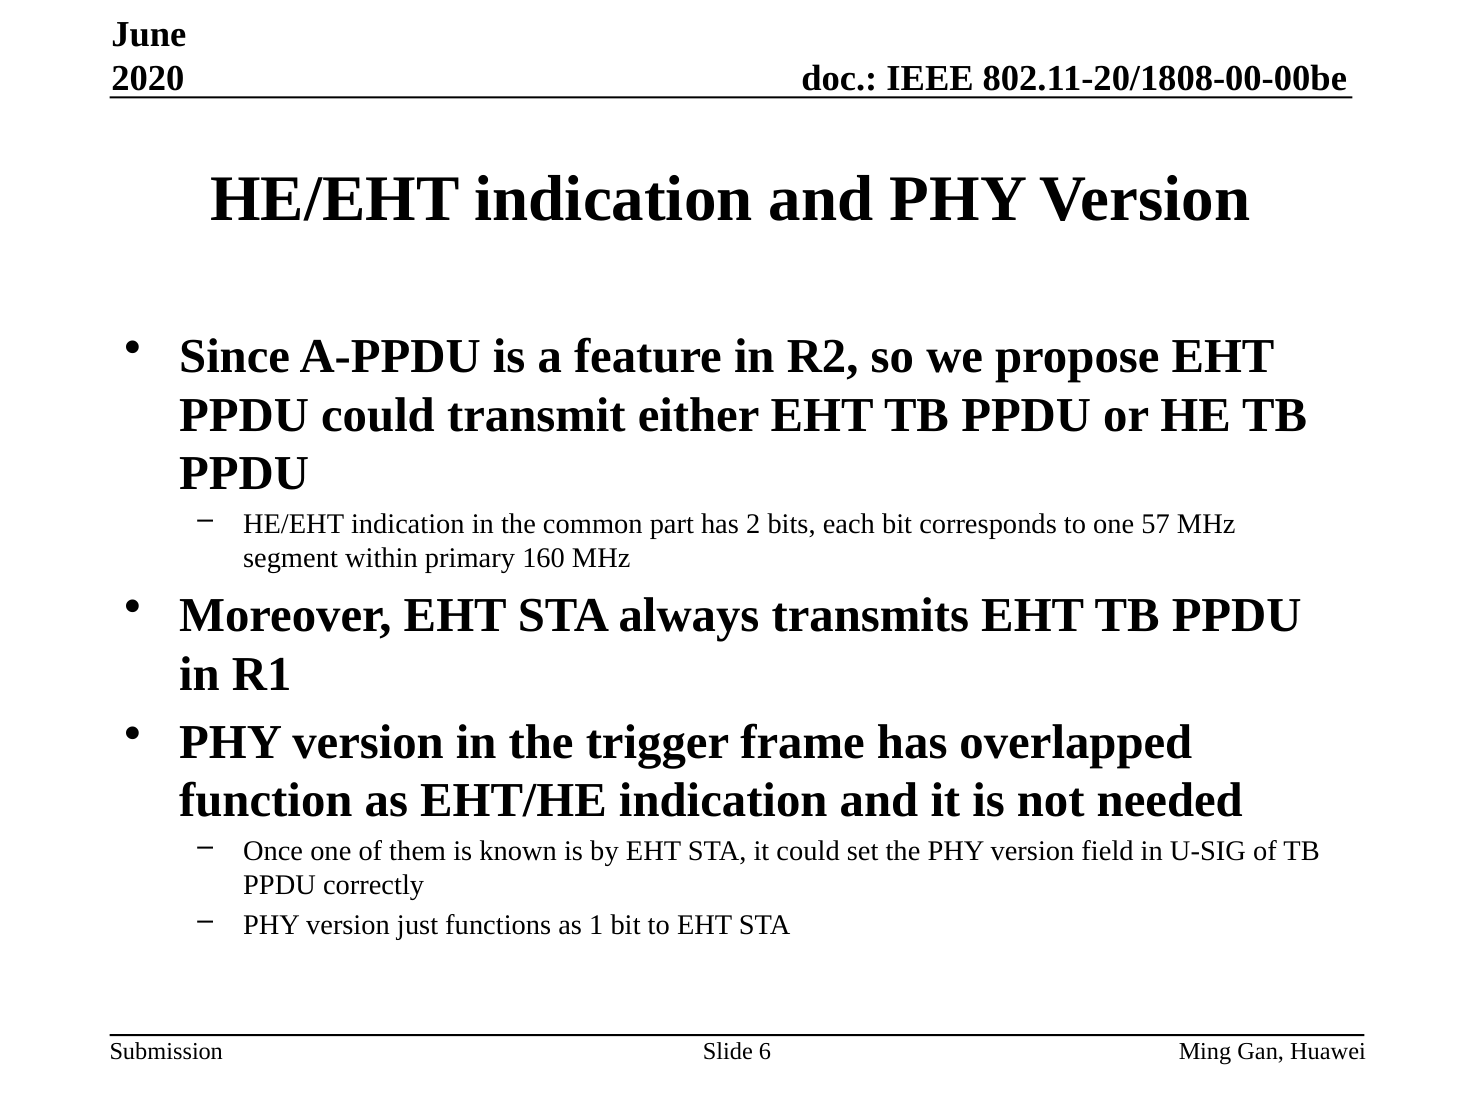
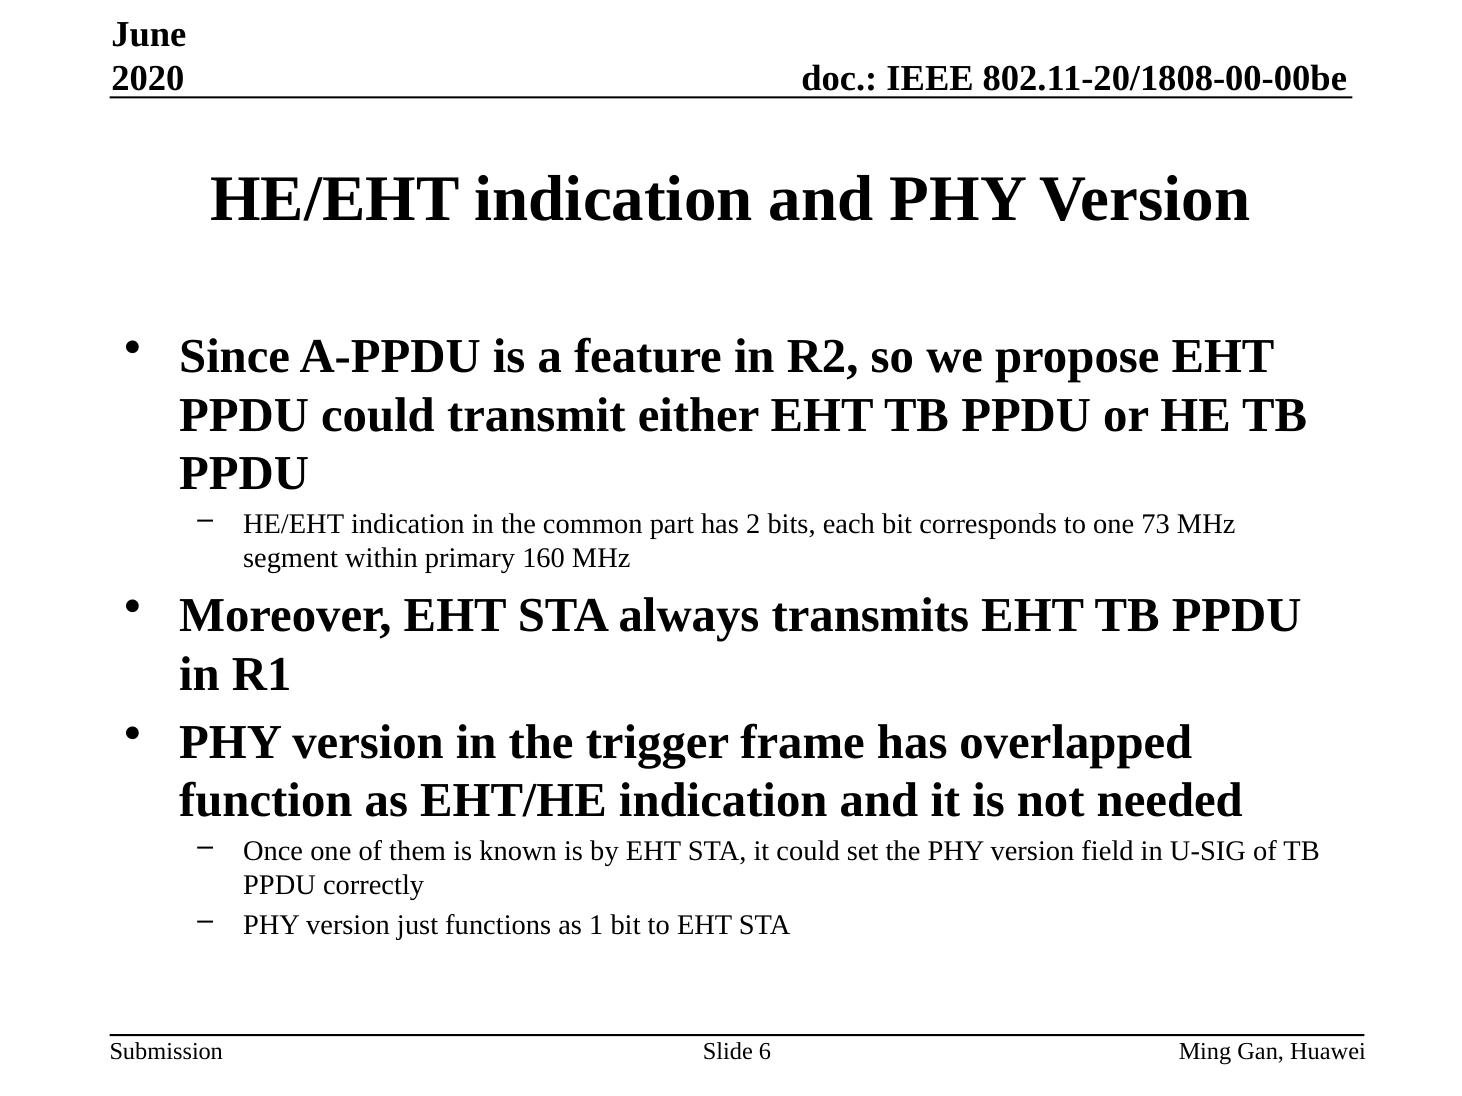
57: 57 -> 73
